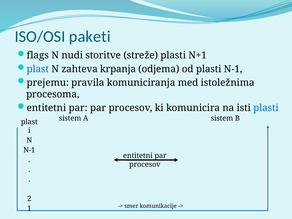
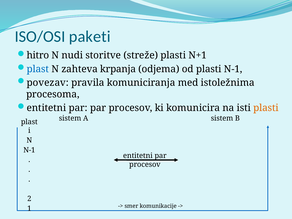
flags: flags -> hitro
prejemu: prejemu -> povezav
plasti at (266, 108) colour: blue -> orange
